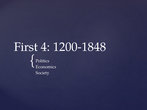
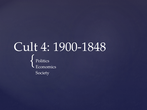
First: First -> Cult
1200-1848: 1200-1848 -> 1900-1848
